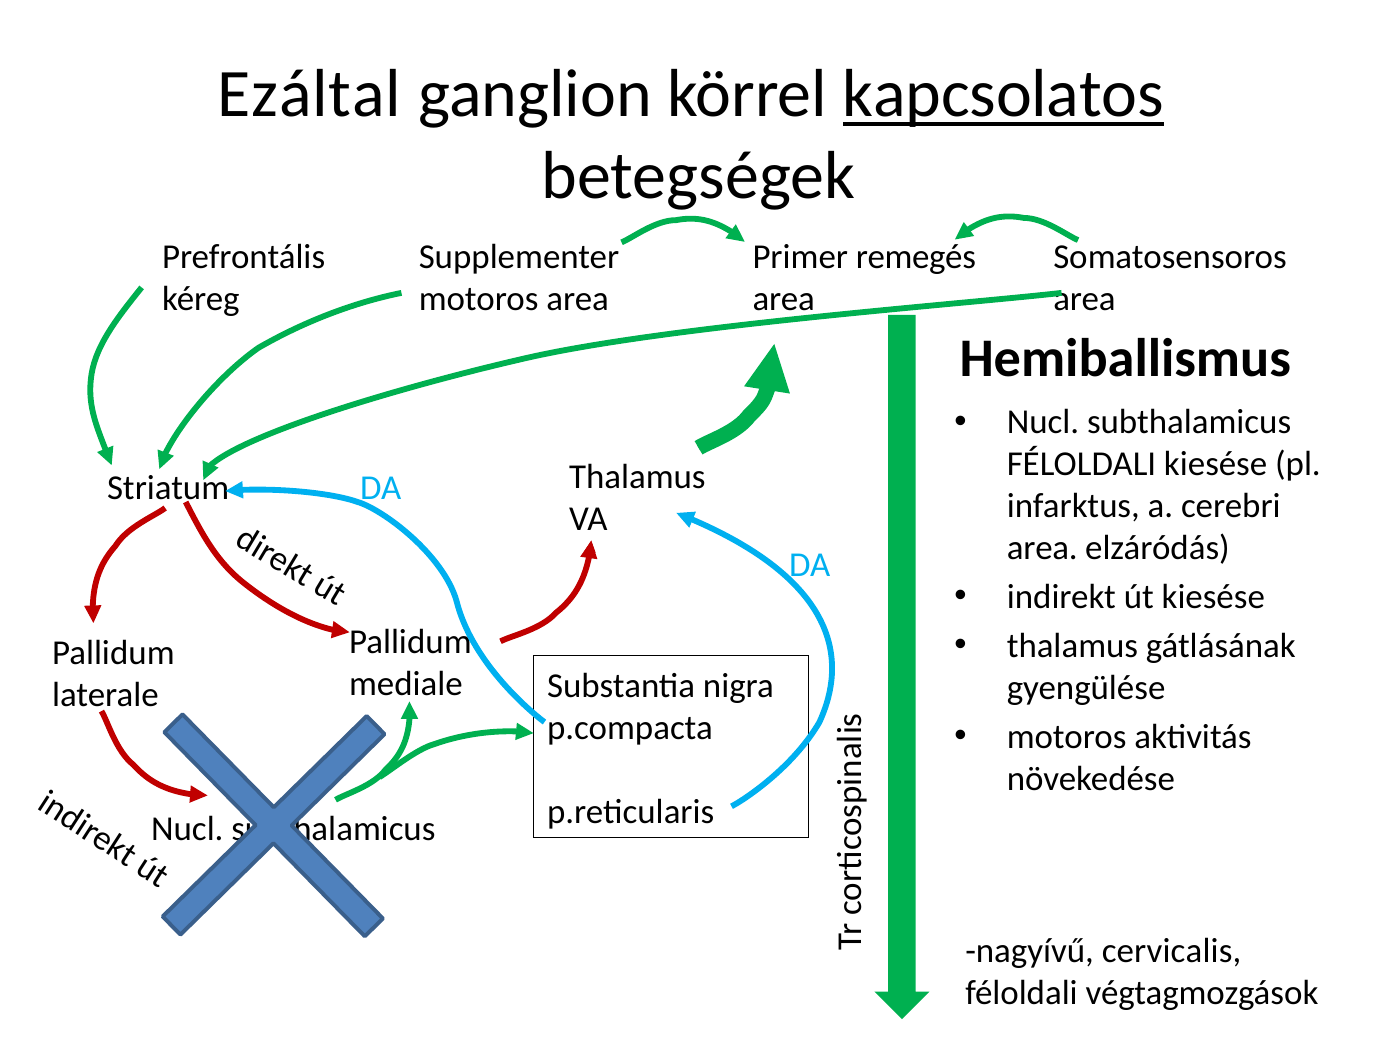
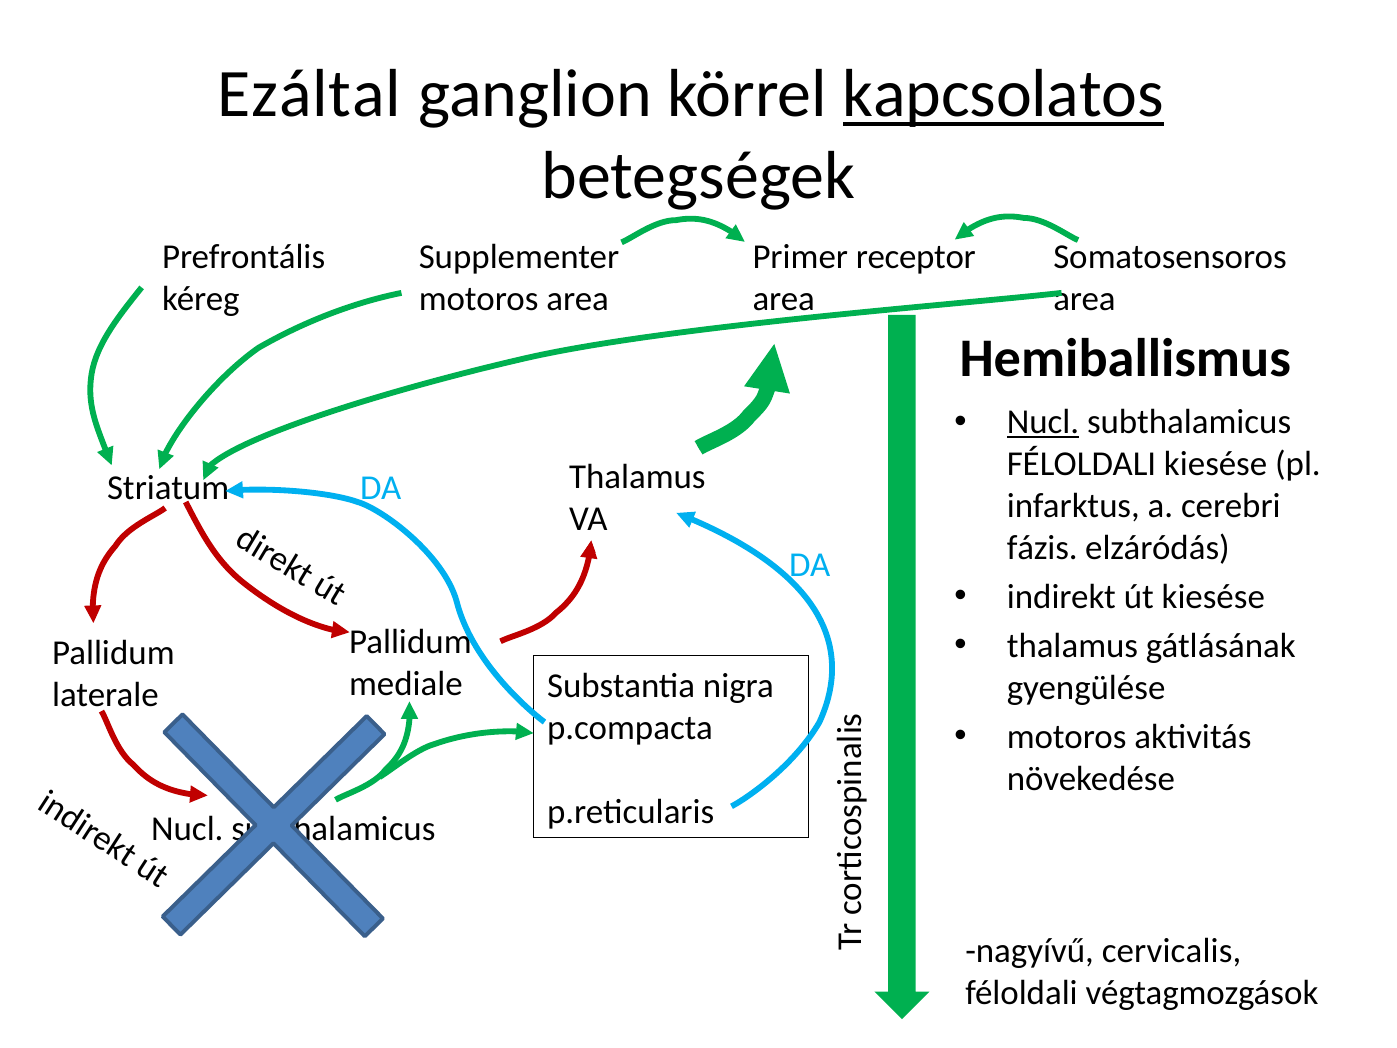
remegés: remegés -> receptor
Nucl at (1043, 422) underline: none -> present
area at (1042, 548): area -> fázis
